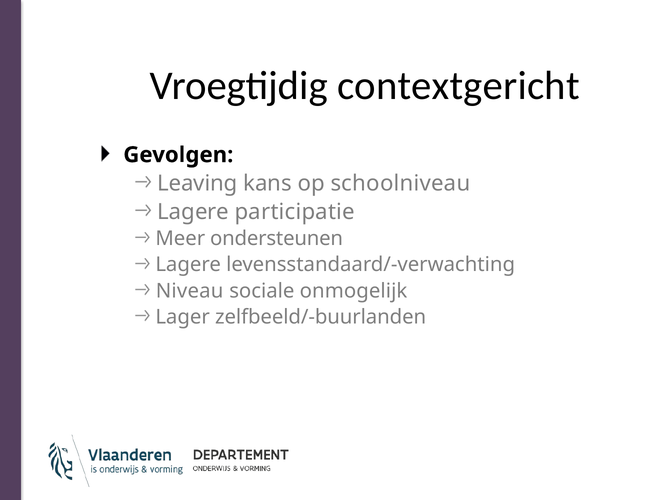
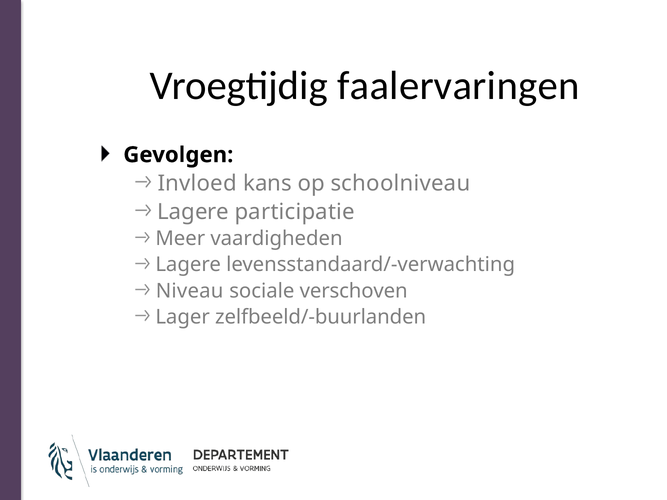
contextgericht: contextgericht -> faalervaringen
Leaving: Leaving -> Invloed
ondersteunen: ondersteunen -> vaardigheden
onmogelijk: onmogelijk -> verschoven
